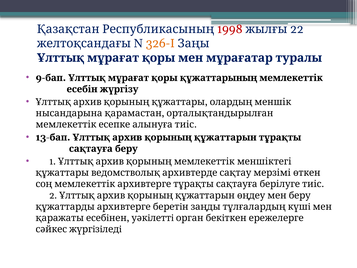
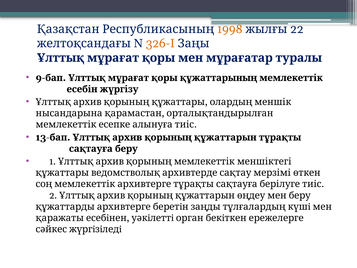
1998 colour: red -> orange
